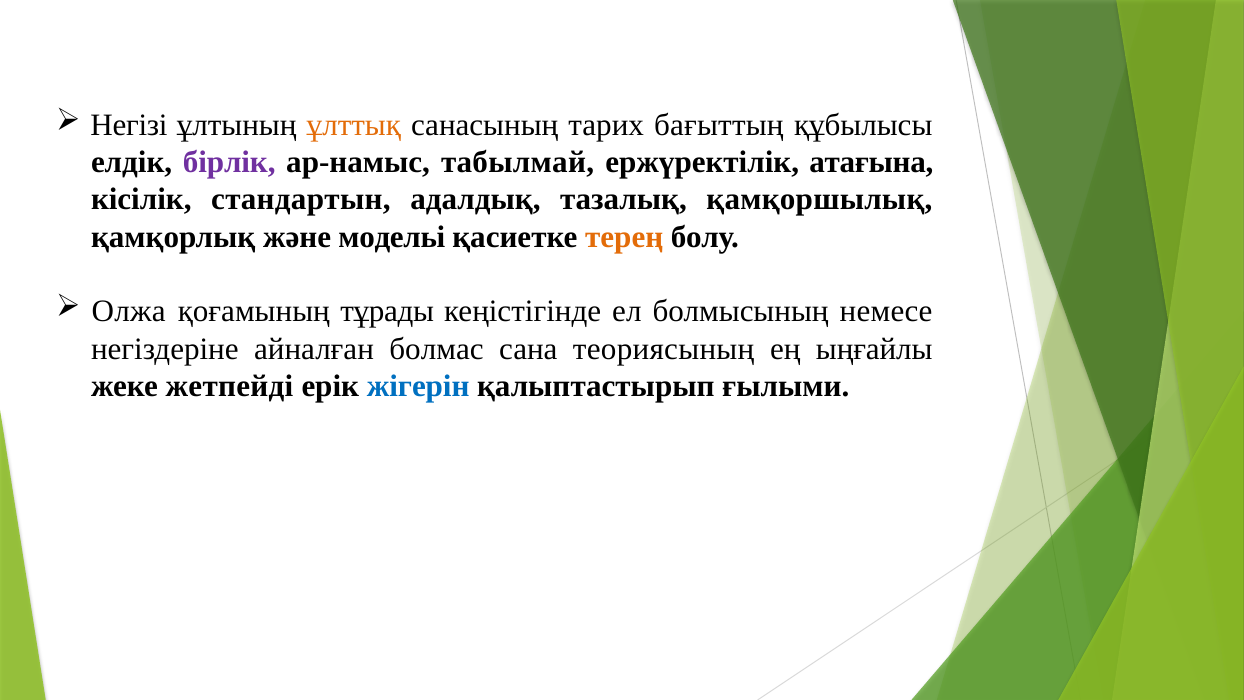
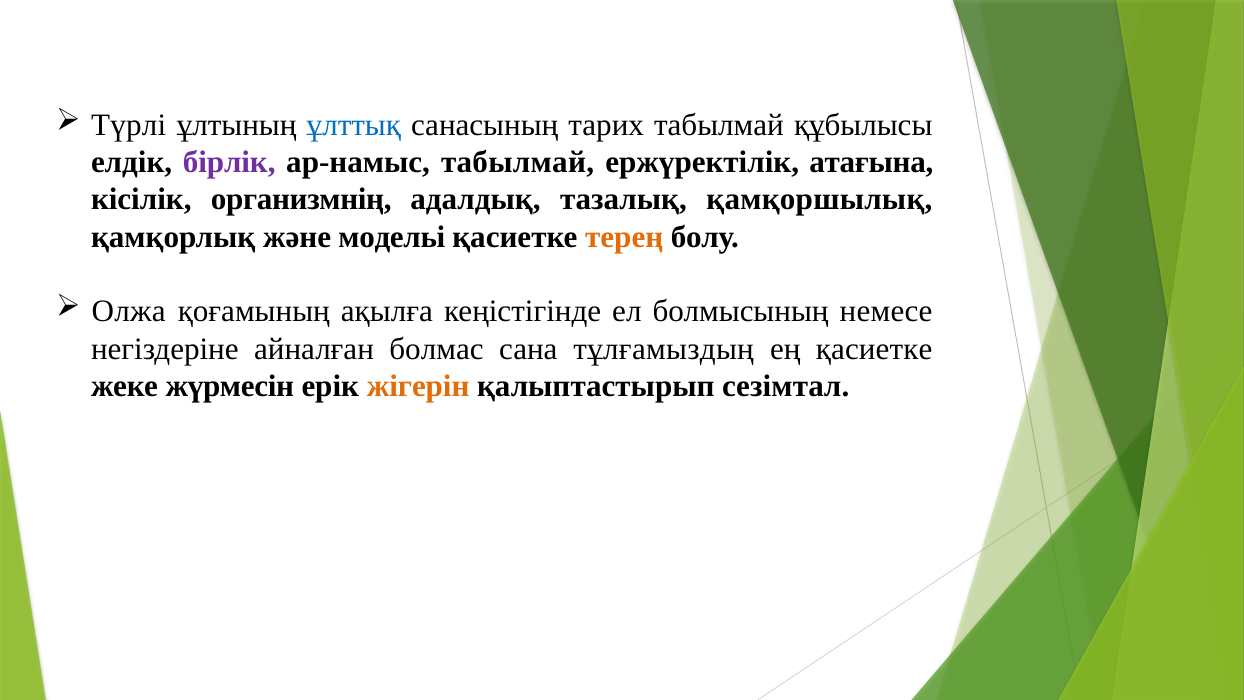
Негізі: Негізі -> Түрлі
ұлттық colour: orange -> blue
тарих бағыттың: бағыттың -> табылмай
стандартын: стандартын -> организмнің
тұрады: тұрады -> ақылға
теориясының: теориясының -> тұлғамыздың
ең ыңғайлы: ыңғайлы -> қасиетке
жетпейді: жетпейді -> жүрмесін
жігерін colour: blue -> orange
ғылыми: ғылыми -> сезімтал
